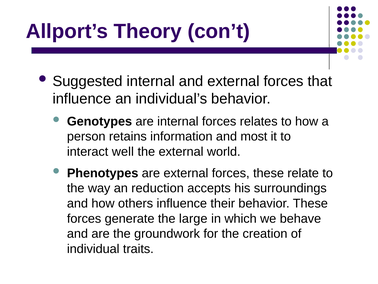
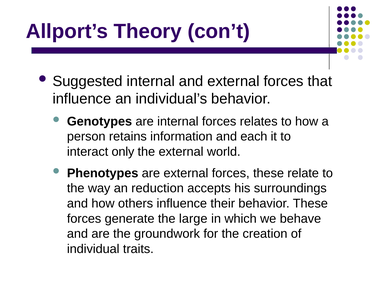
most: most -> each
well: well -> only
